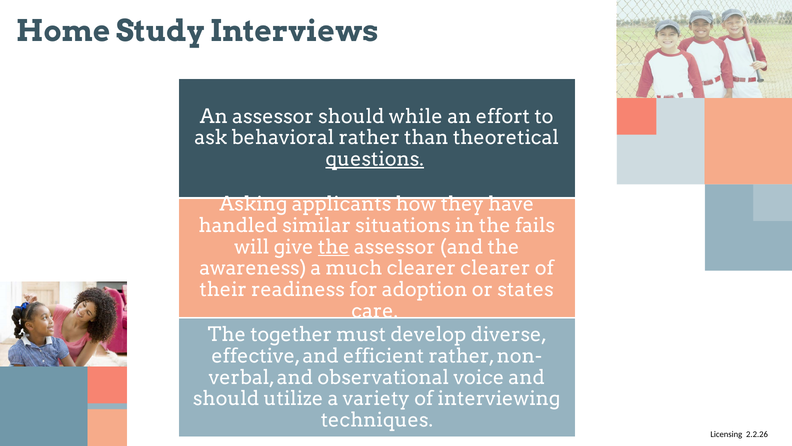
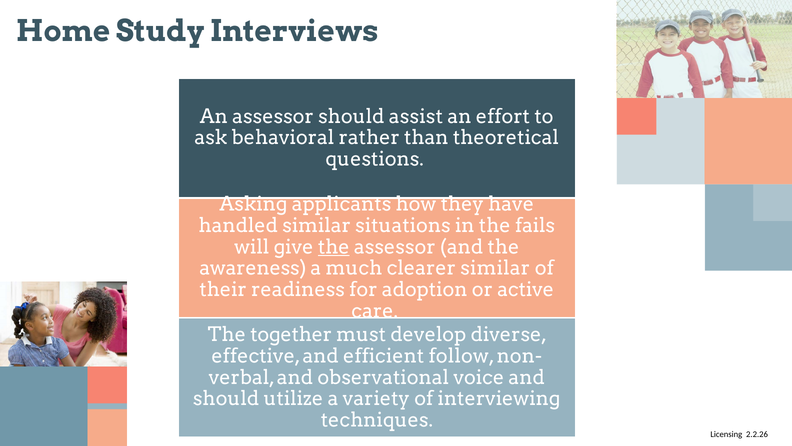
while: while -> assist
questions underline: present -> none
clearer clearer: clearer -> similar
states: states -> active
efficient rather: rather -> follow
